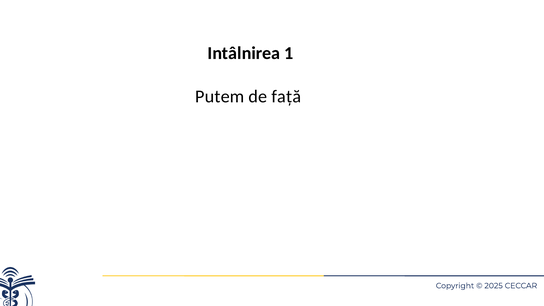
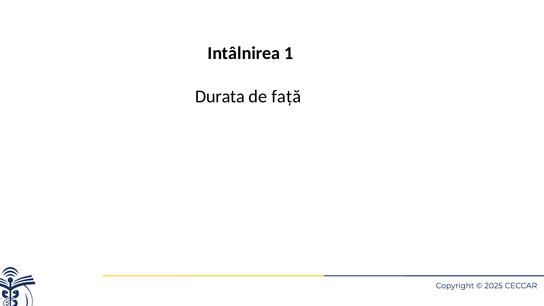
Putem: Putem -> Durata
